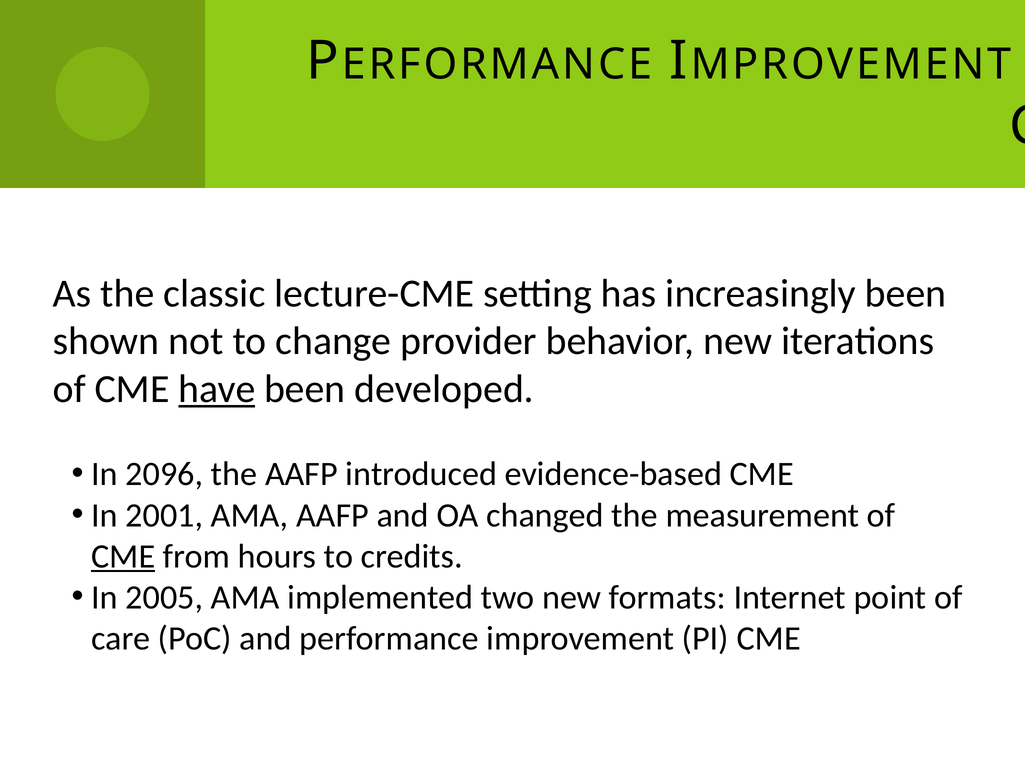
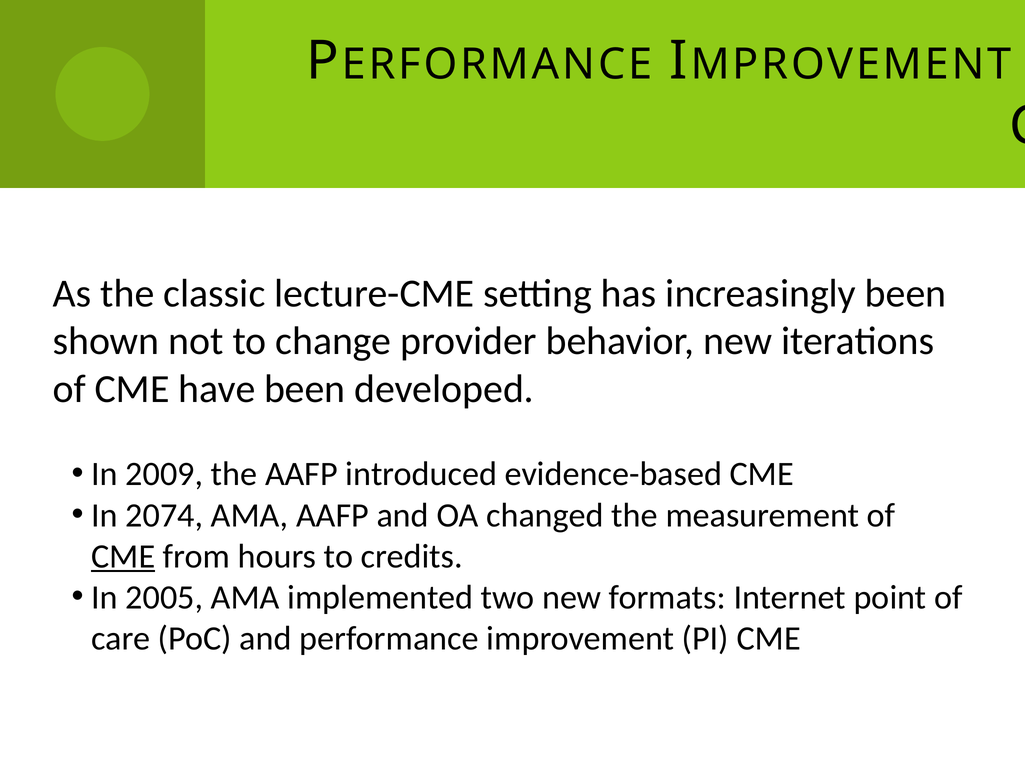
have underline: present -> none
2096: 2096 -> 2009
2001: 2001 -> 2074
